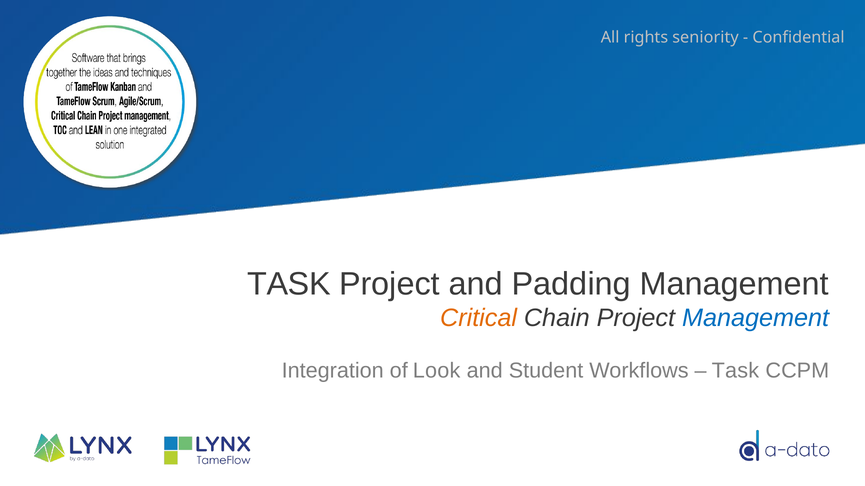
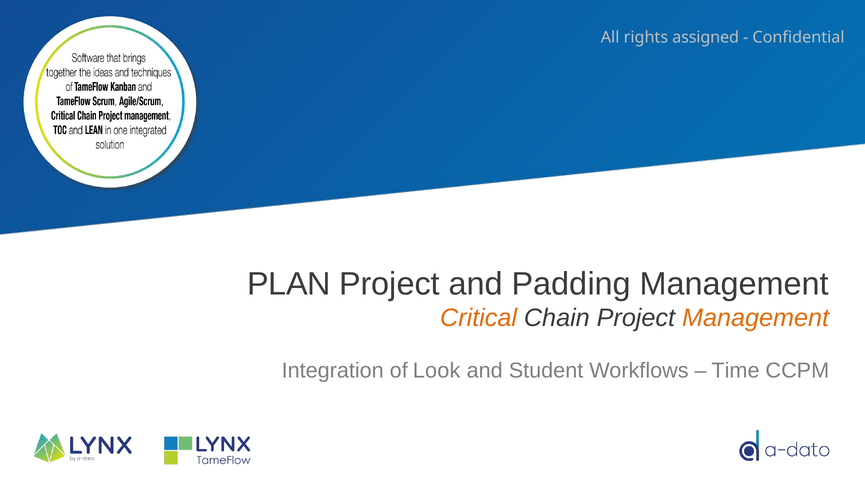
seniority: seniority -> assigned
TASK at (289, 284): TASK -> PLAN
Management at (756, 319) colour: blue -> orange
Task at (735, 371): Task -> Time
